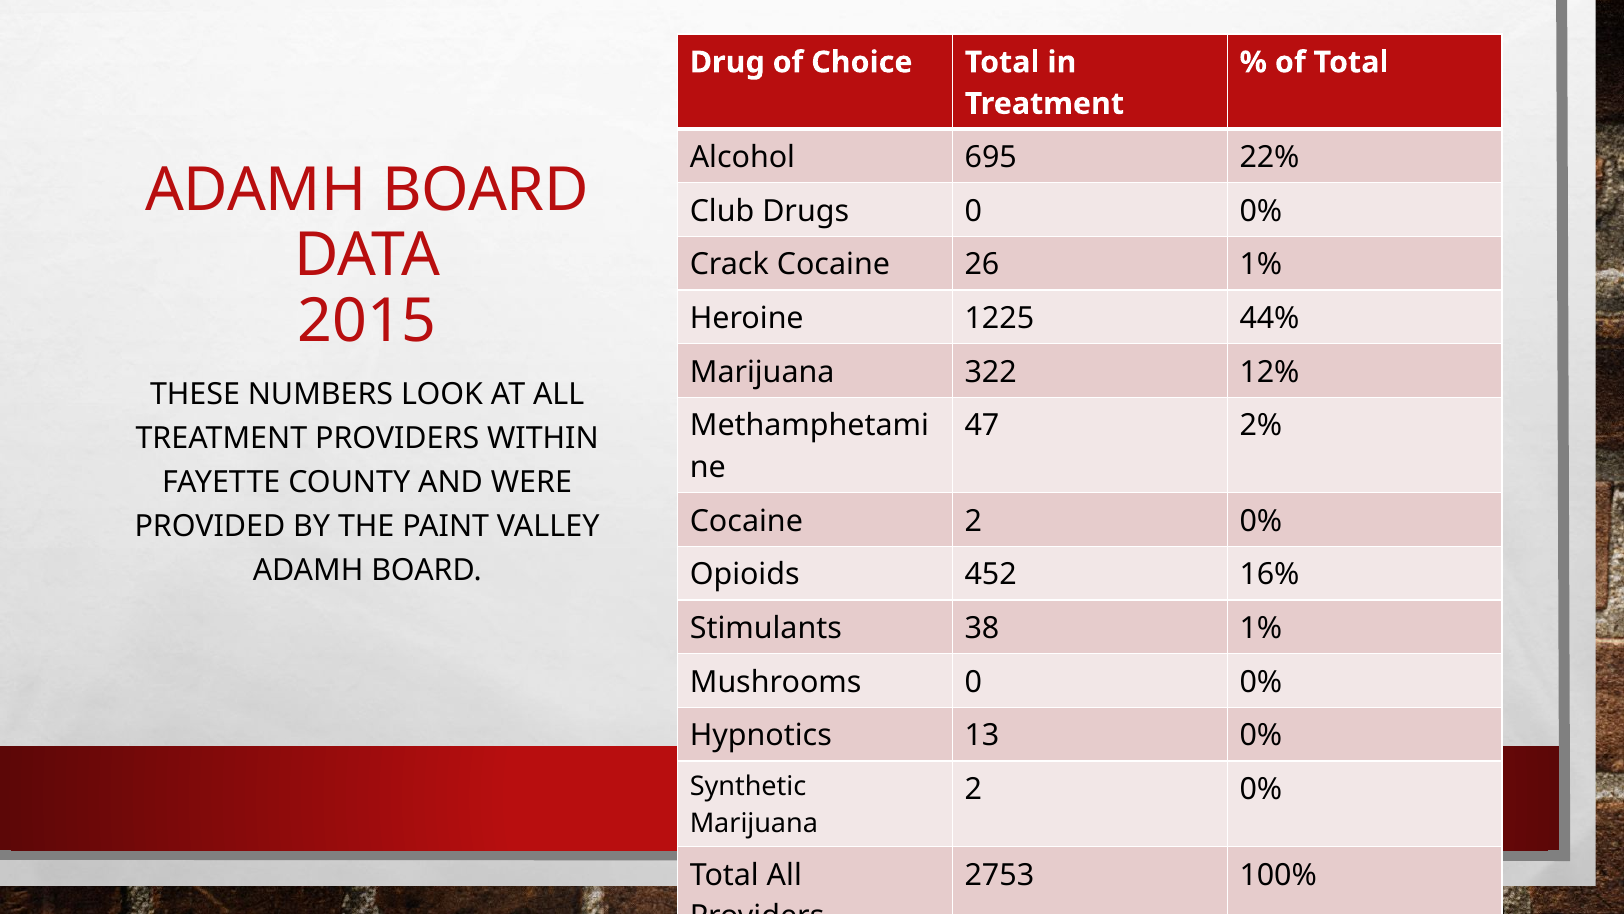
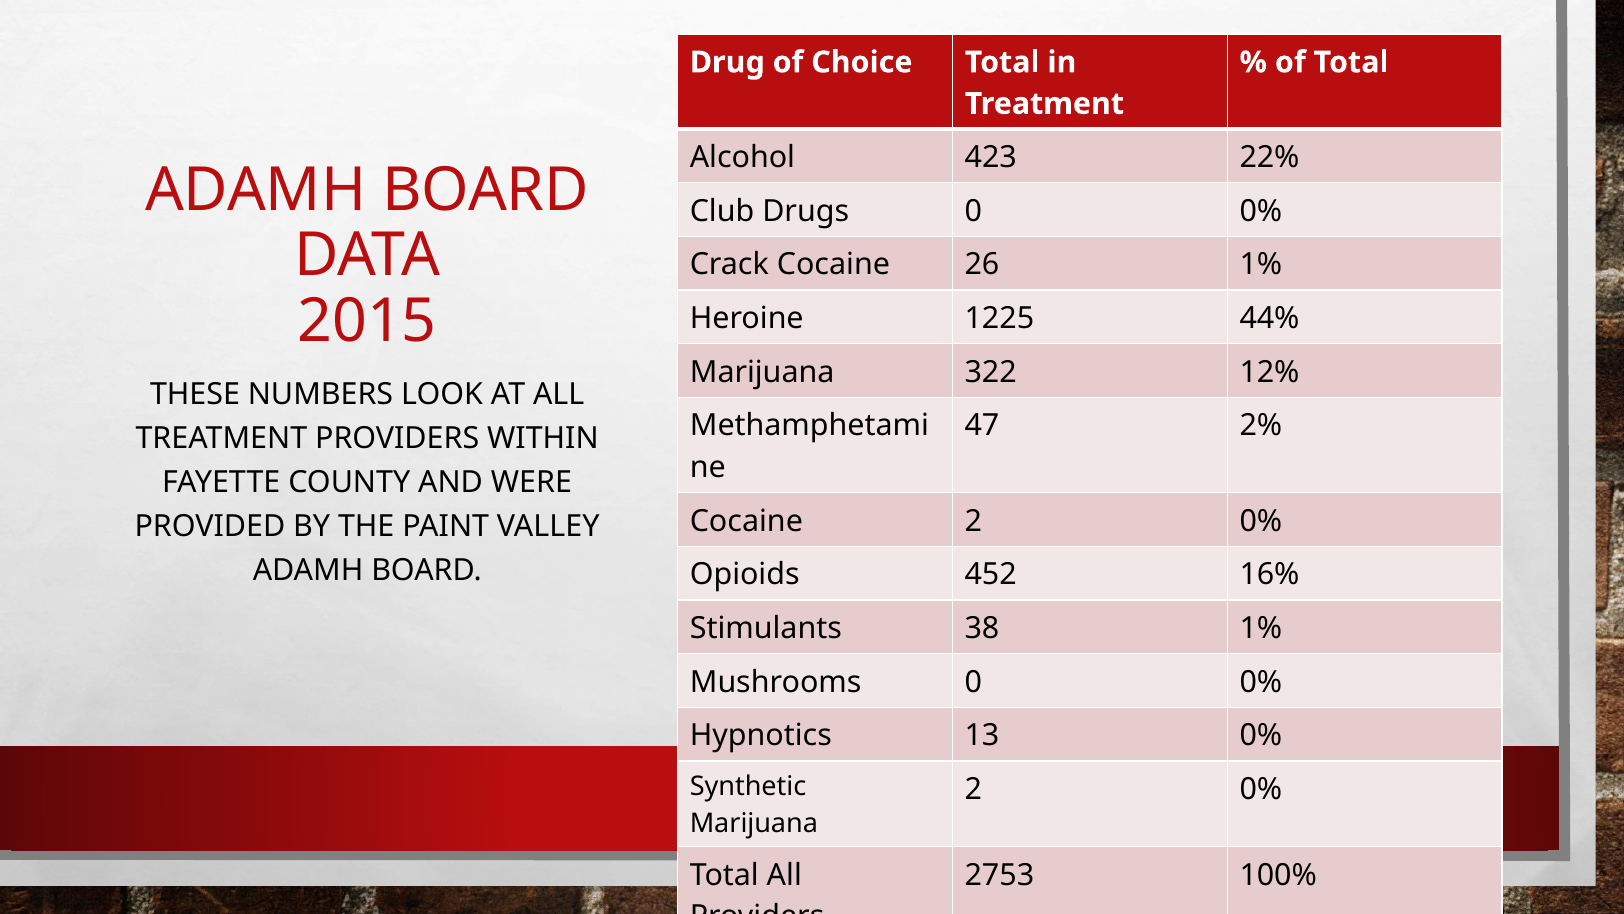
695: 695 -> 423
